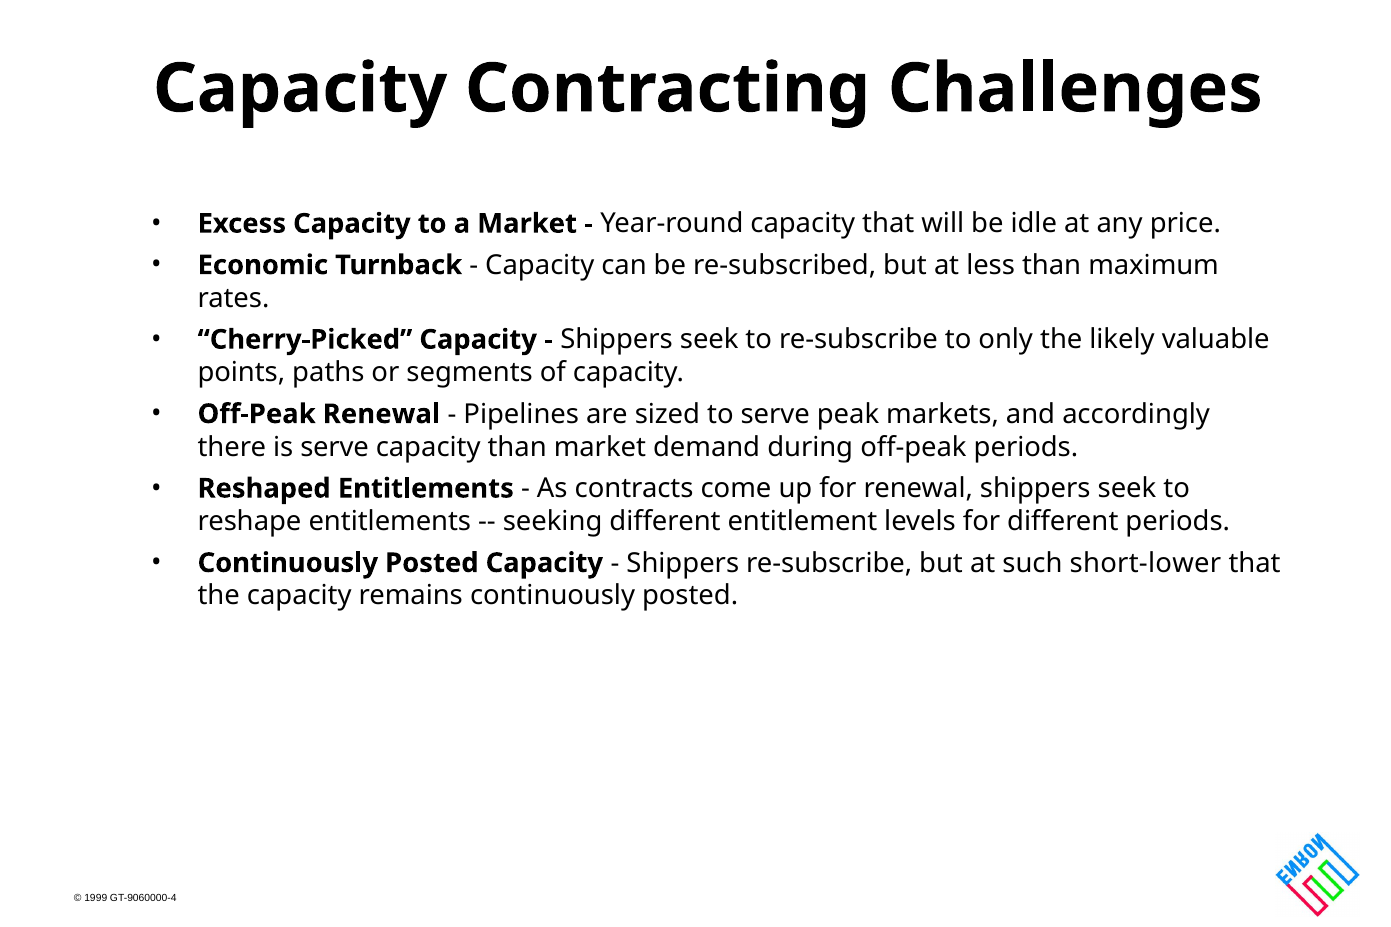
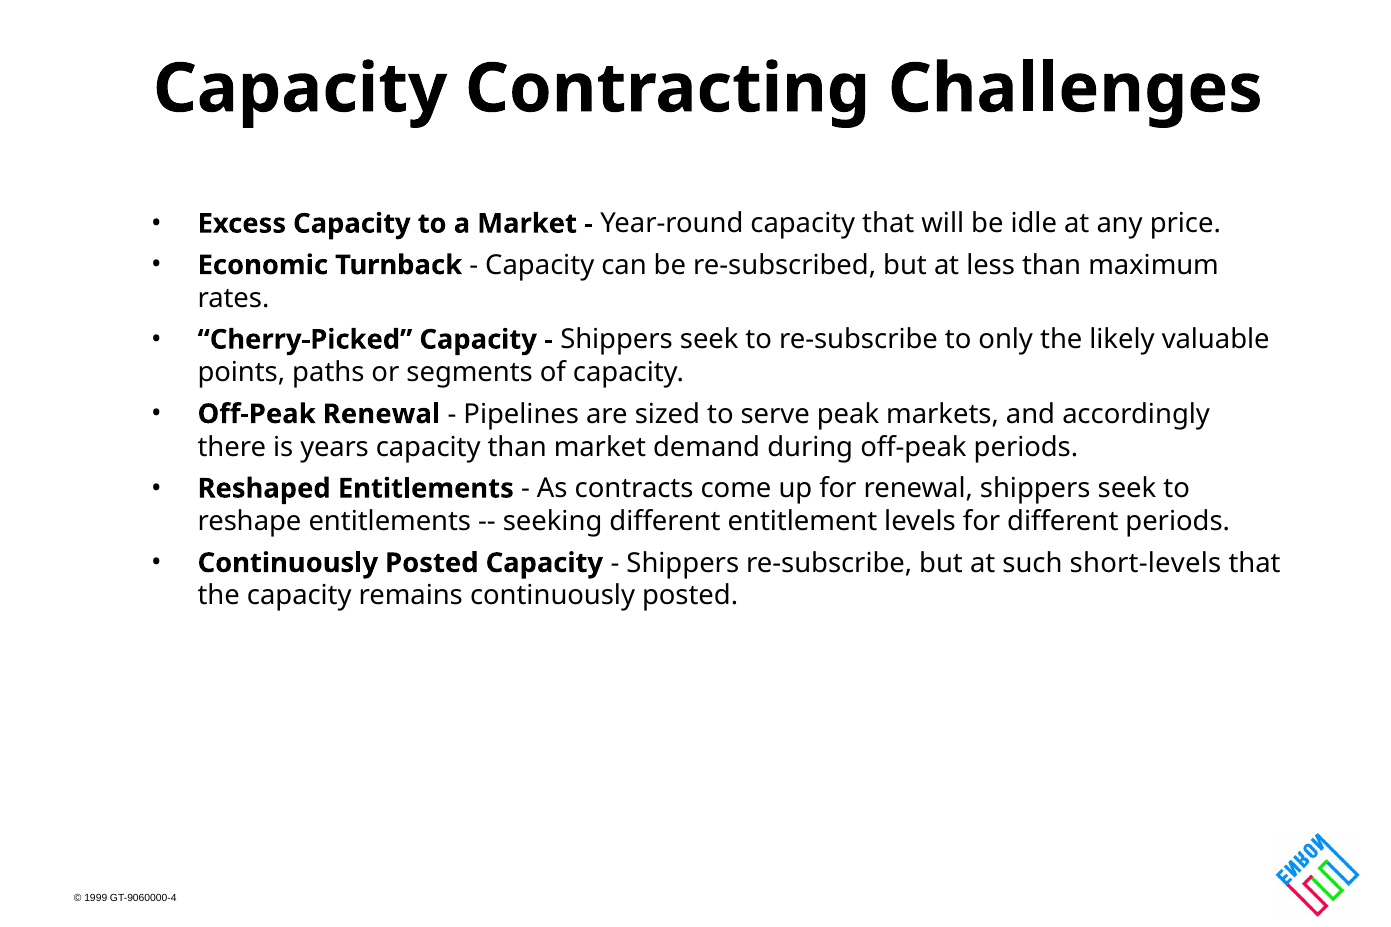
is serve: serve -> years
short-lower: short-lower -> short-levels
